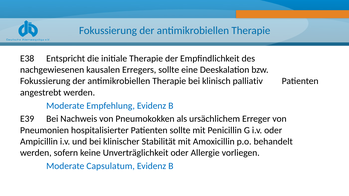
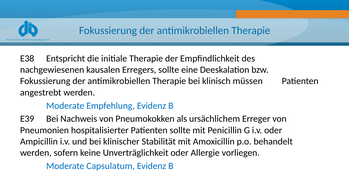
palliativ: palliativ -> müssen
